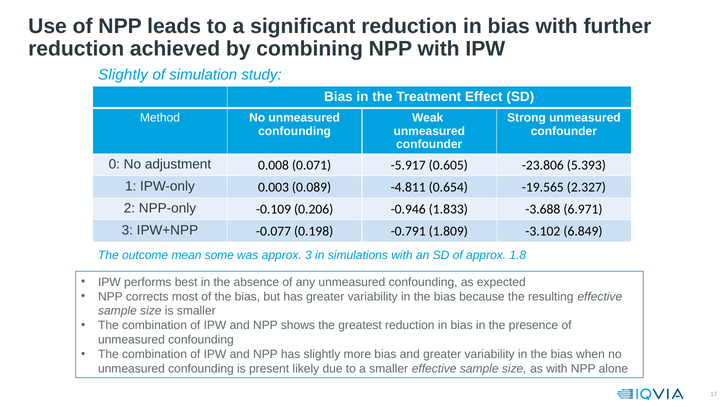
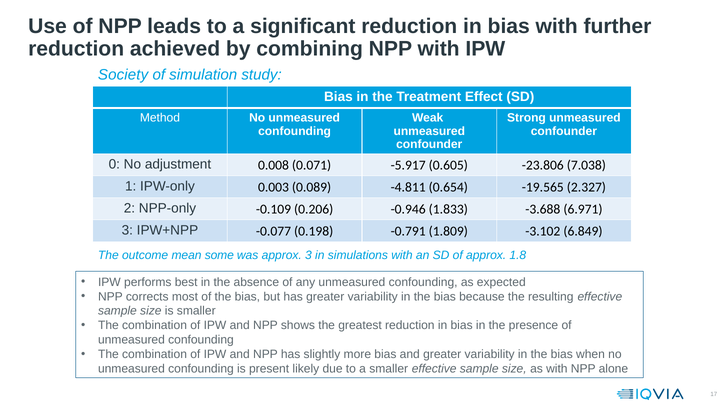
Slightly at (123, 75): Slightly -> Society
5.393: 5.393 -> 7.038
